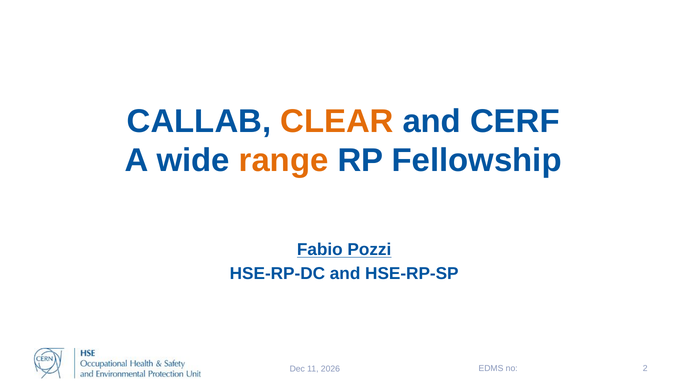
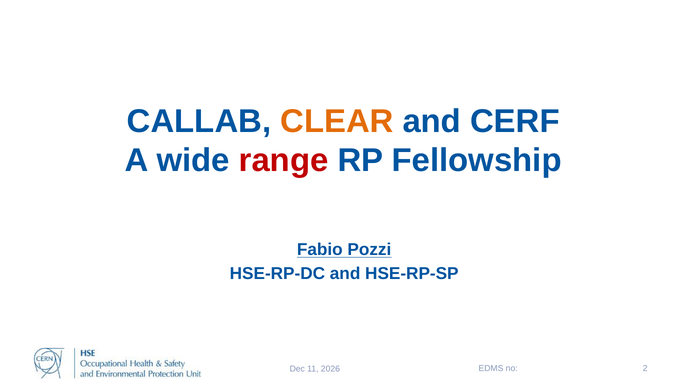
range colour: orange -> red
